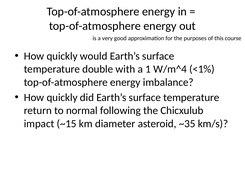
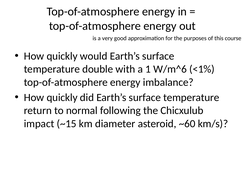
W/m^4: W/m^4 -> W/m^6
~35: ~35 -> ~60
